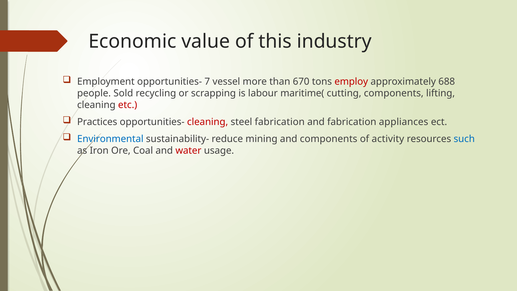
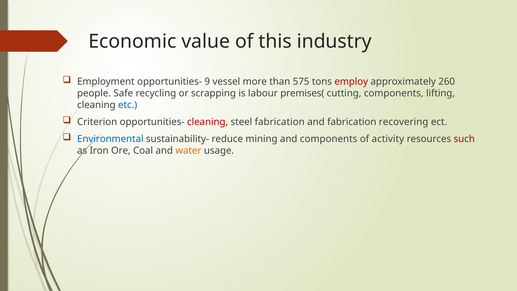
7: 7 -> 9
670: 670 -> 575
688: 688 -> 260
Sold: Sold -> Safe
maritime(: maritime( -> premises(
etc colour: red -> blue
Practices: Practices -> Criterion
appliances: appliances -> recovering
such colour: blue -> red
water colour: red -> orange
